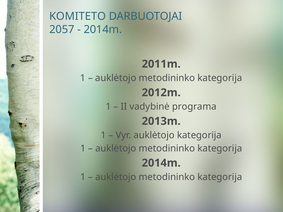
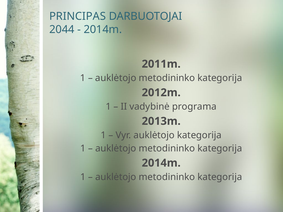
KOMITETO: KOMITETO -> PRINCIPAS
2057: 2057 -> 2044
